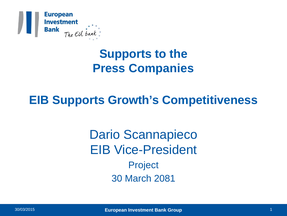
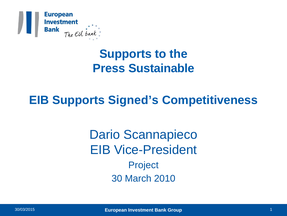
Companies: Companies -> Sustainable
Growth’s: Growth’s -> Signed’s
2081: 2081 -> 2010
